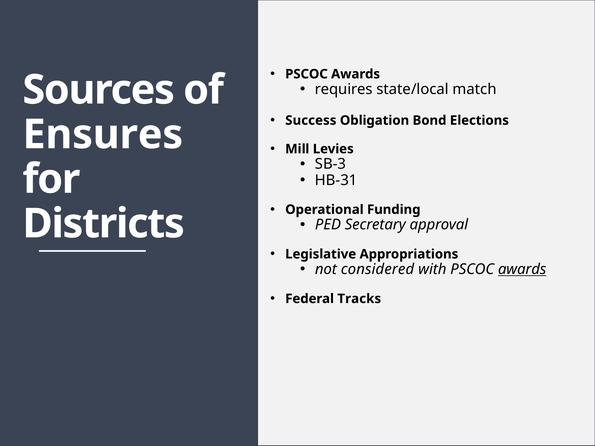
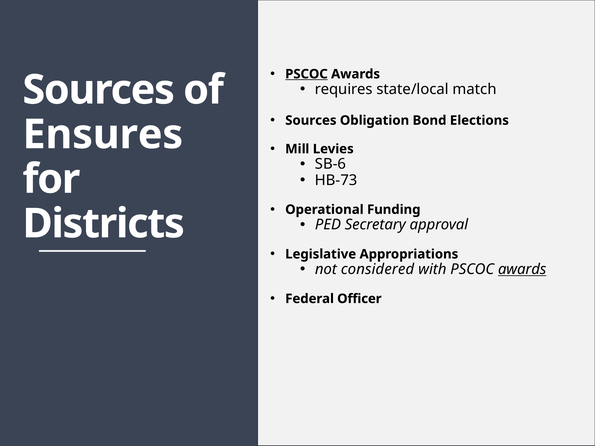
PSCOC at (306, 74) underline: none -> present
Success at (311, 120): Success -> Sources
SB‑3: SB‑3 -> SB‑6
HB‑31: HB‑31 -> HB‑73
Tracks: Tracks -> Officer
